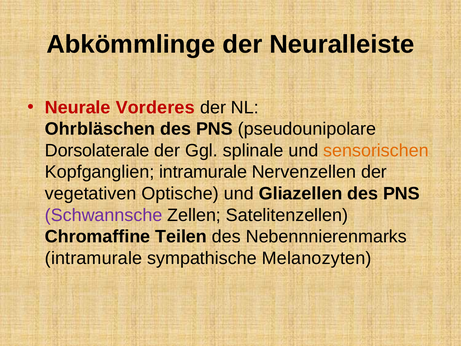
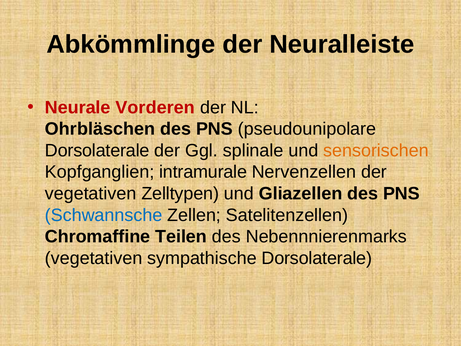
Vorderes: Vorderes -> Vorderen
Optische: Optische -> Zelltypen
Schwannsche colour: purple -> blue
intramurale at (94, 258): intramurale -> vegetativen
sympathische Melanozyten: Melanozyten -> Dorsolaterale
